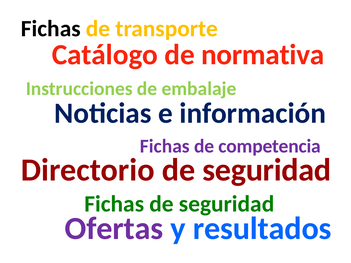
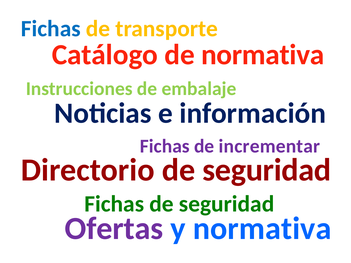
Fichas at (51, 29) colour: black -> blue
competencia: competencia -> incrementar
y resultados: resultados -> normativa
